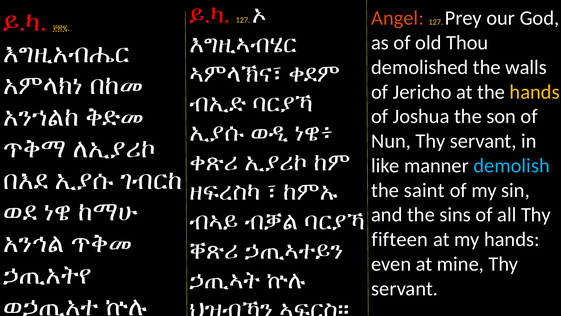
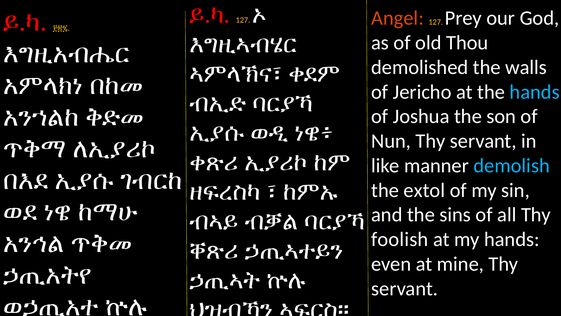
hands at (535, 92) colour: yellow -> light blue
saint: saint -> extol
fifteen: fifteen -> foolish
